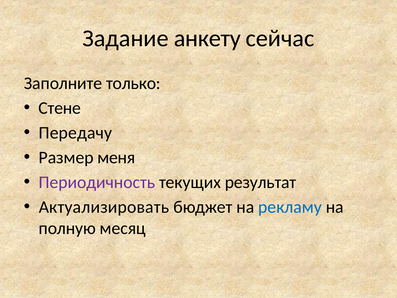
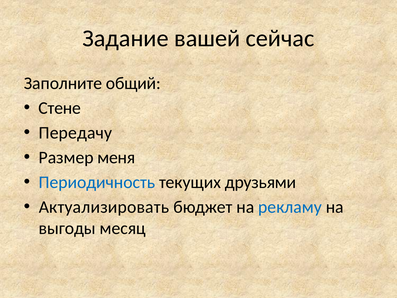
анкету: анкету -> вашей
только: только -> общий
Периодичность colour: purple -> blue
результат: результат -> друзьями
полную: полную -> выгоды
